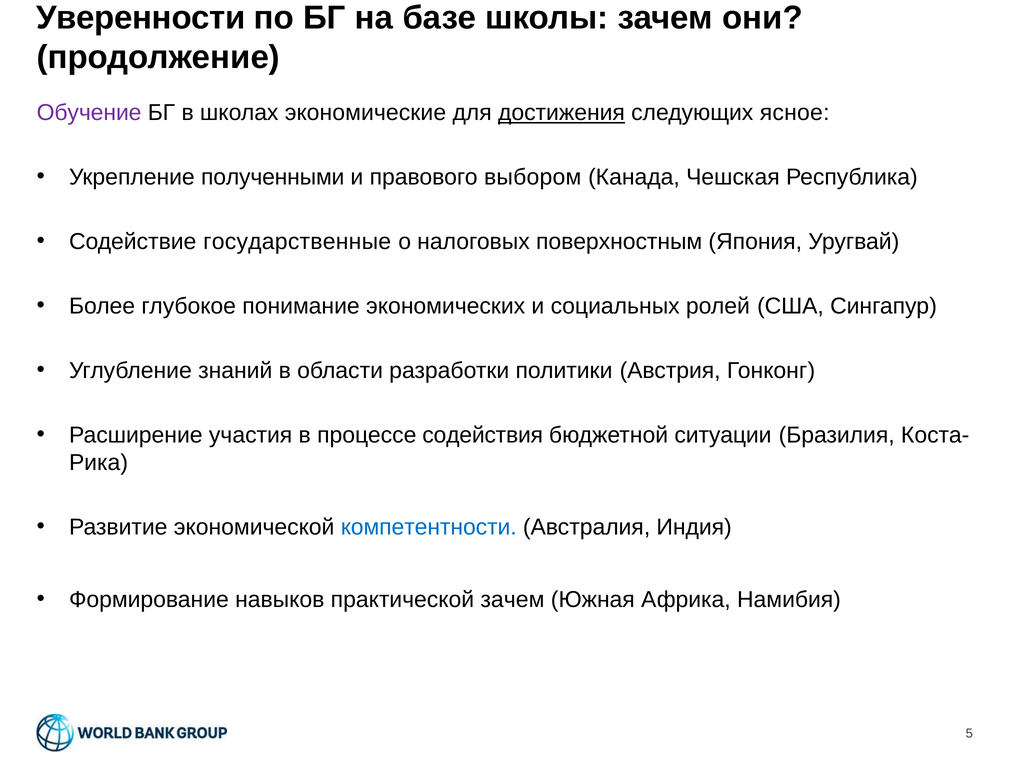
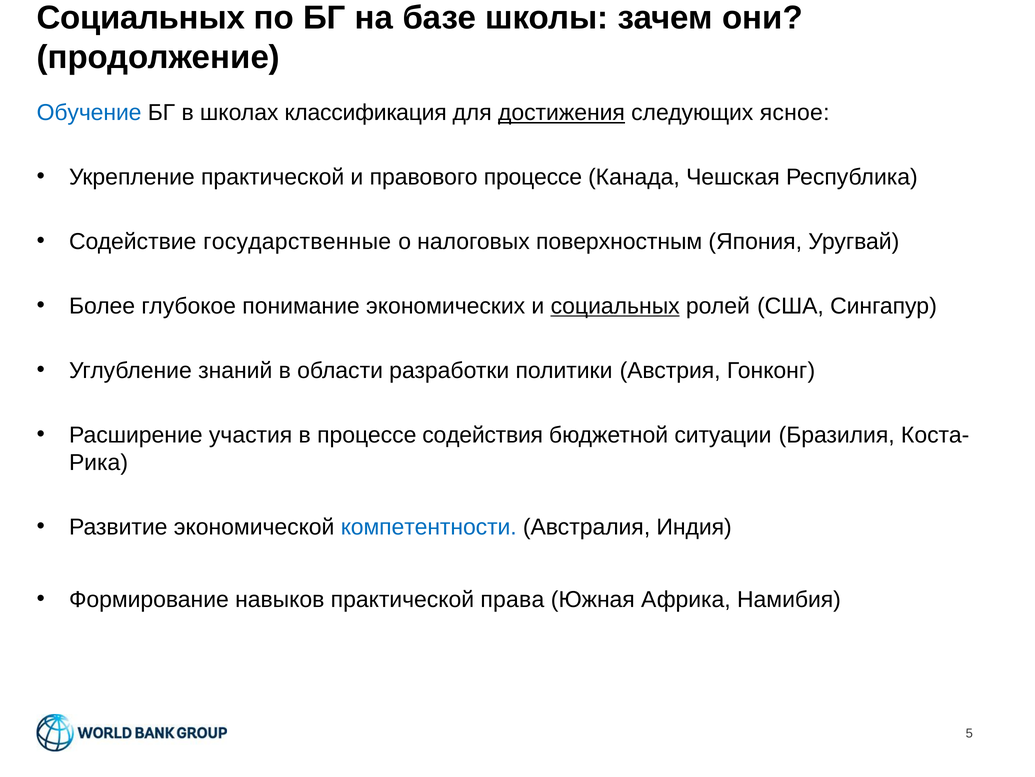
Уверенности at (141, 18): Уверенности -> Социальных
Обучение colour: purple -> blue
экономические: экономические -> классификация
Укрепление полученными: полученными -> практической
правового выбором: выбором -> процессе
социальных at (615, 306) underline: none -> present
практической зачем: зачем -> права
